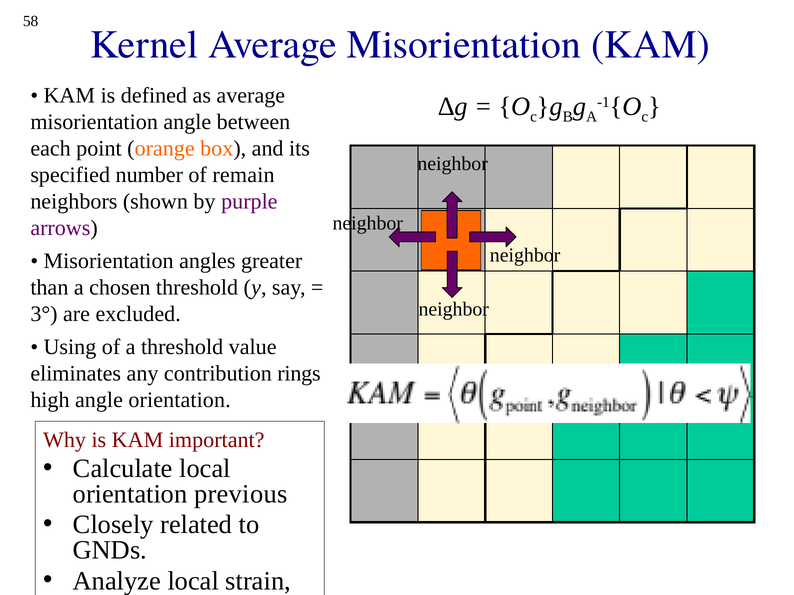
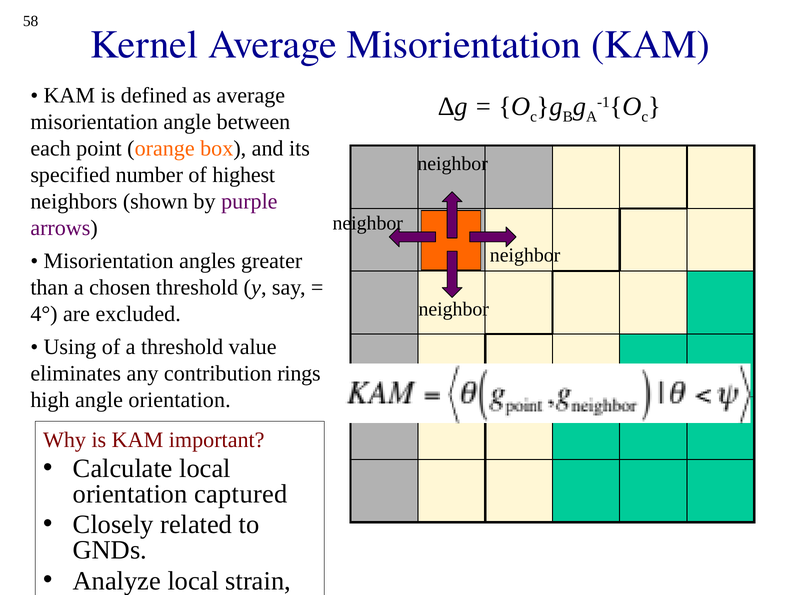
remain: remain -> highest
3°: 3° -> 4°
previous: previous -> captured
